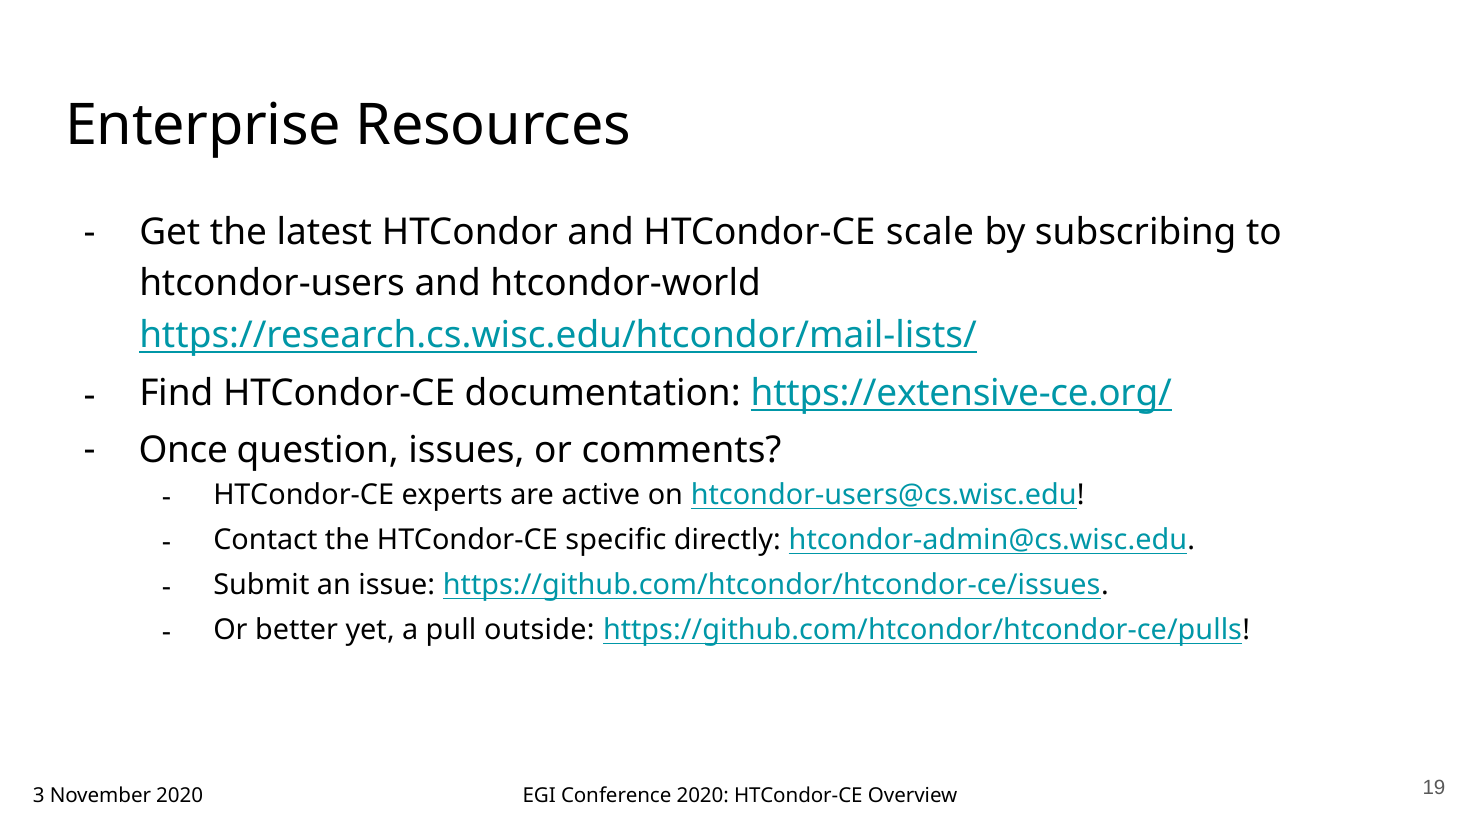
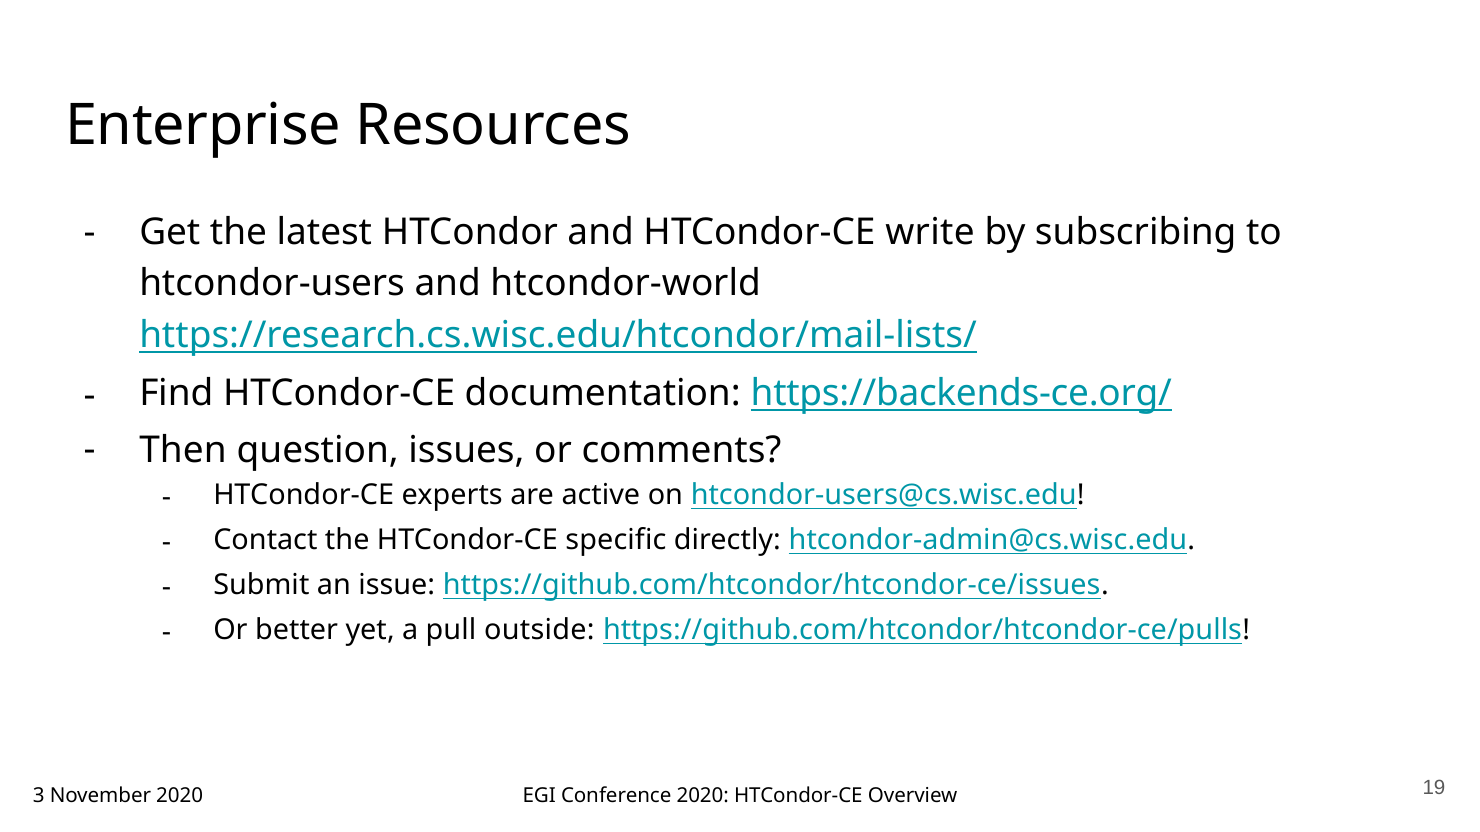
scale: scale -> write
https://extensive-ce.org/: https://extensive-ce.org/ -> https://backends-ce.org/
Once: Once -> Then
